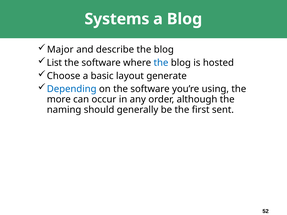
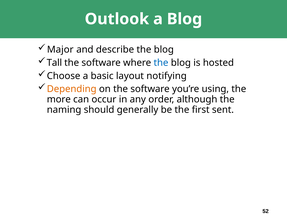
Systems: Systems -> Outlook
List: List -> Tall
generate: generate -> notifying
Depending colour: blue -> orange
